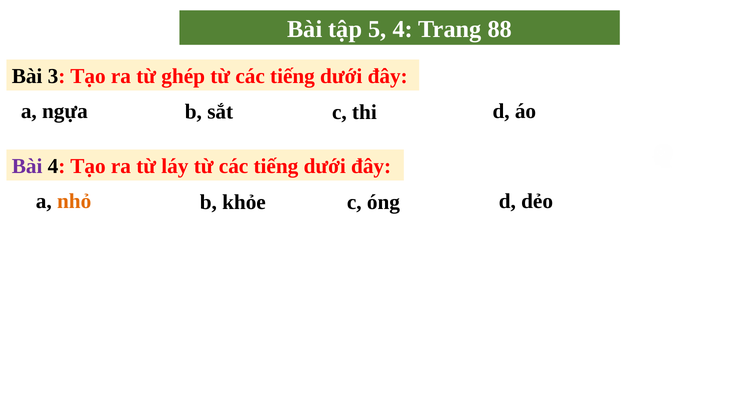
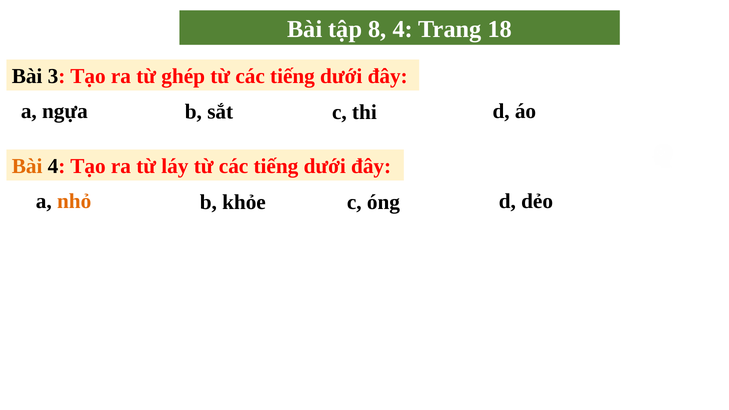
5: 5 -> 8
88: 88 -> 18
Bài at (27, 166) colour: purple -> orange
